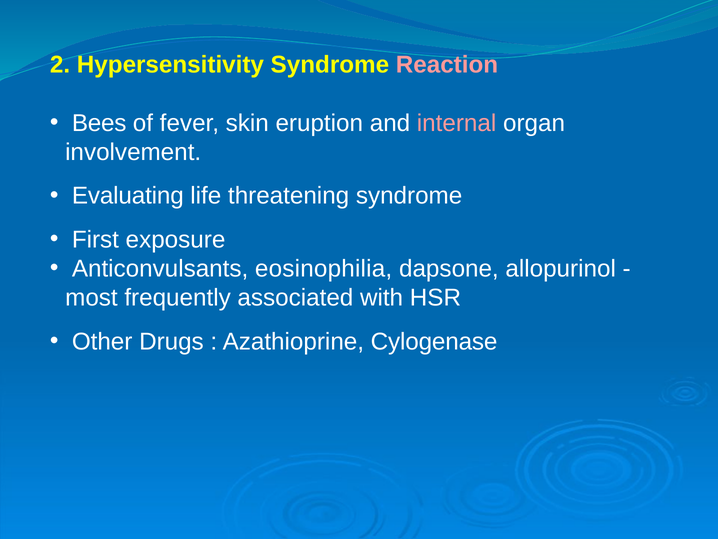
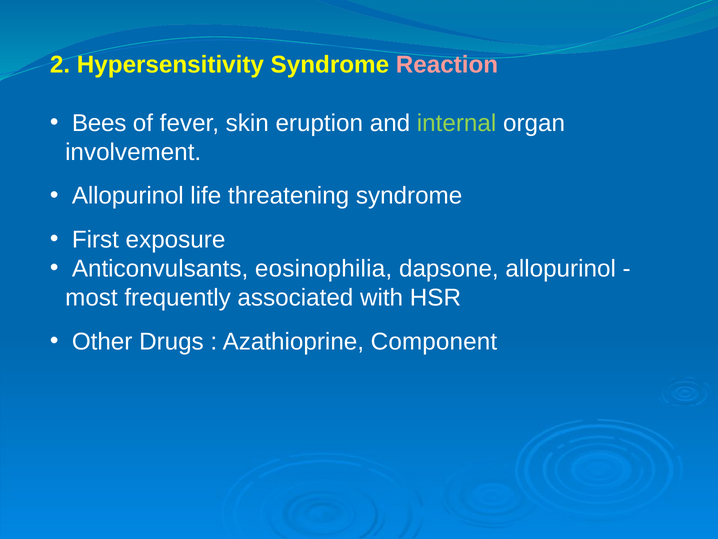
internal colour: pink -> light green
Evaluating at (128, 196): Evaluating -> Allopurinol
Cylogenase: Cylogenase -> Component
